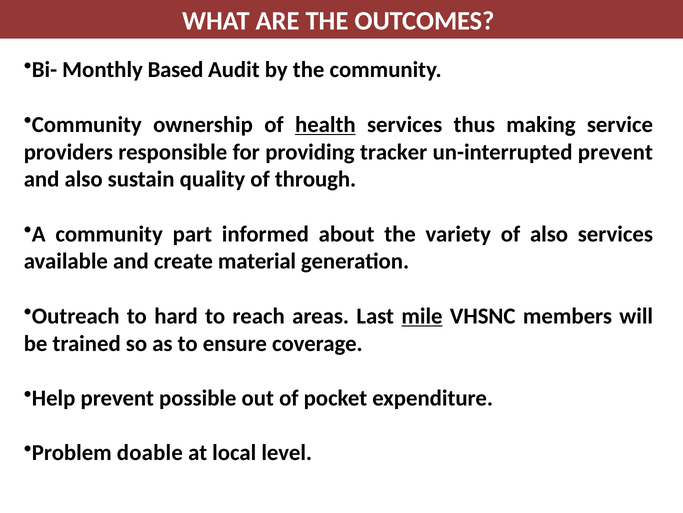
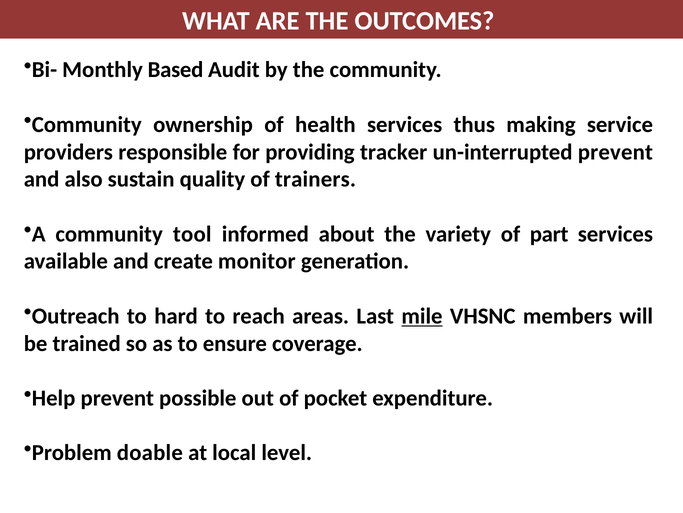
health underline: present -> none
through: through -> trainers
part: part -> tool
of also: also -> part
material: material -> monitor
